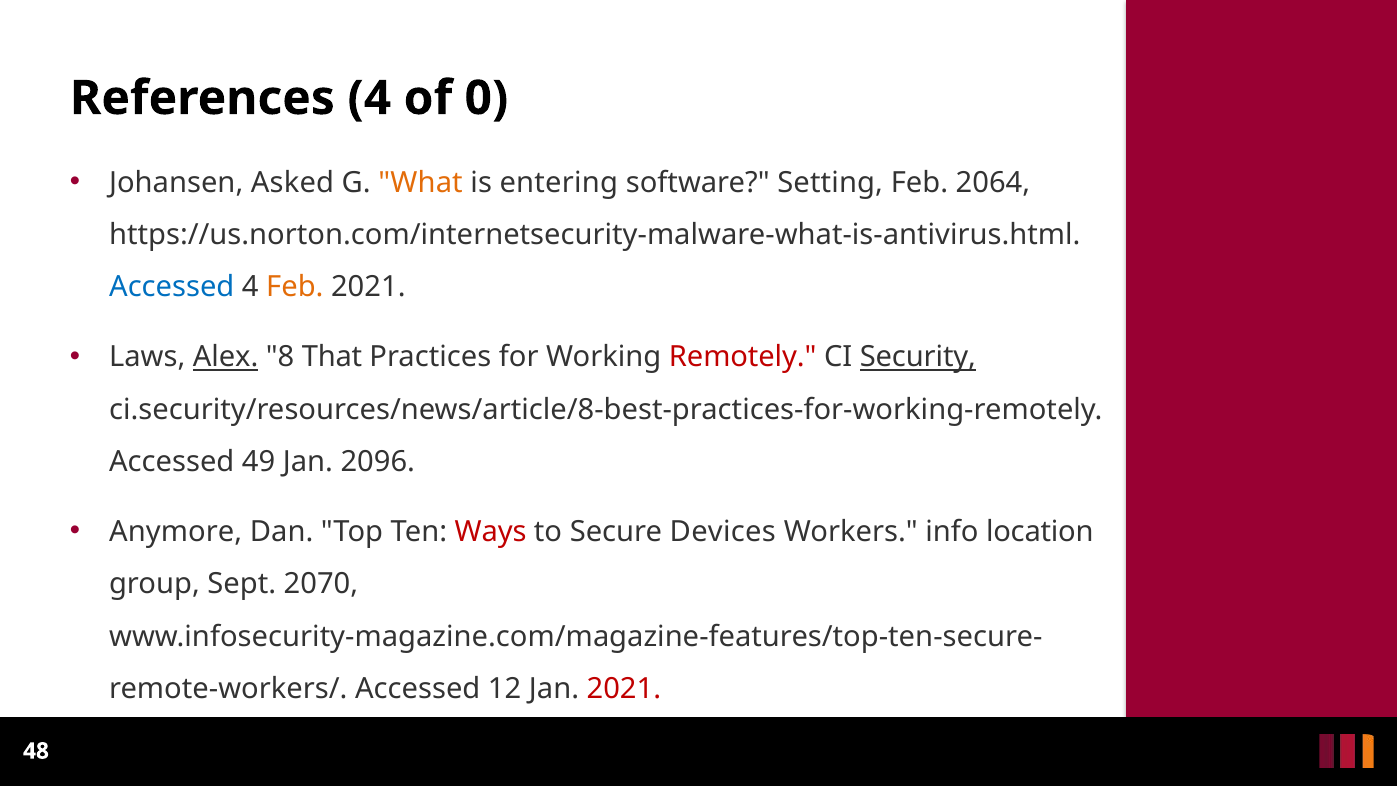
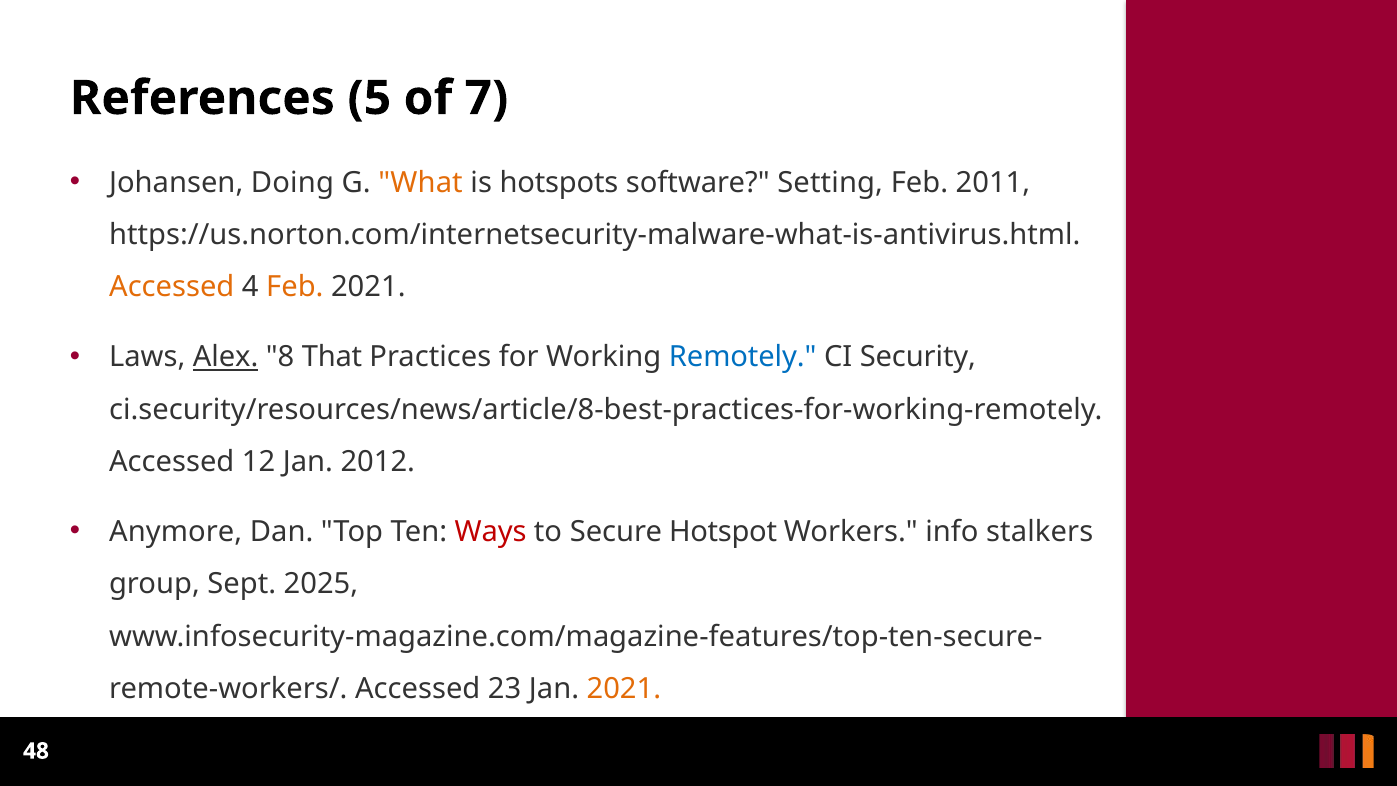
References 4: 4 -> 5
0: 0 -> 7
Asked: Asked -> Doing
entering: entering -> hotspots
2064: 2064 -> 2011
Accessed at (172, 287) colour: blue -> orange
Remotely colour: red -> blue
Security underline: present -> none
49: 49 -> 12
2096: 2096 -> 2012
Devices: Devices -> Hotspot
location: location -> stalkers
2070: 2070 -> 2025
12: 12 -> 23
2021 at (624, 689) colour: red -> orange
